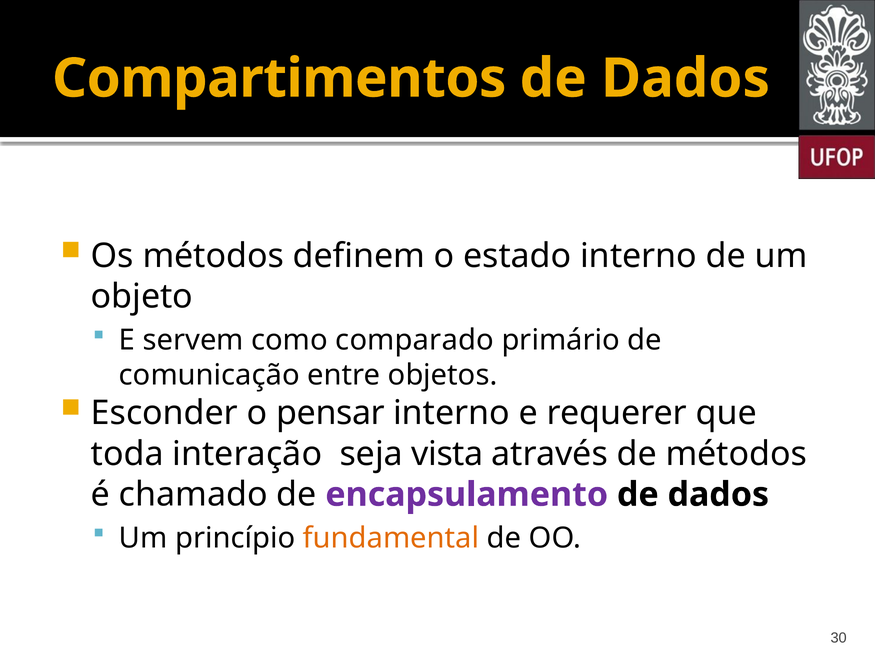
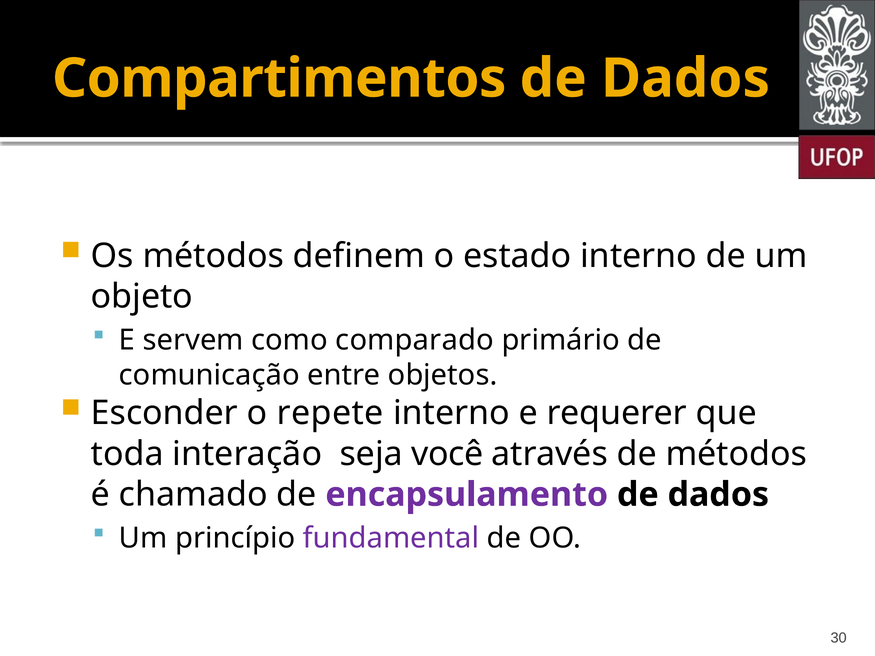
pensar: pensar -> repete
vista: vista -> você
fundamental colour: orange -> purple
